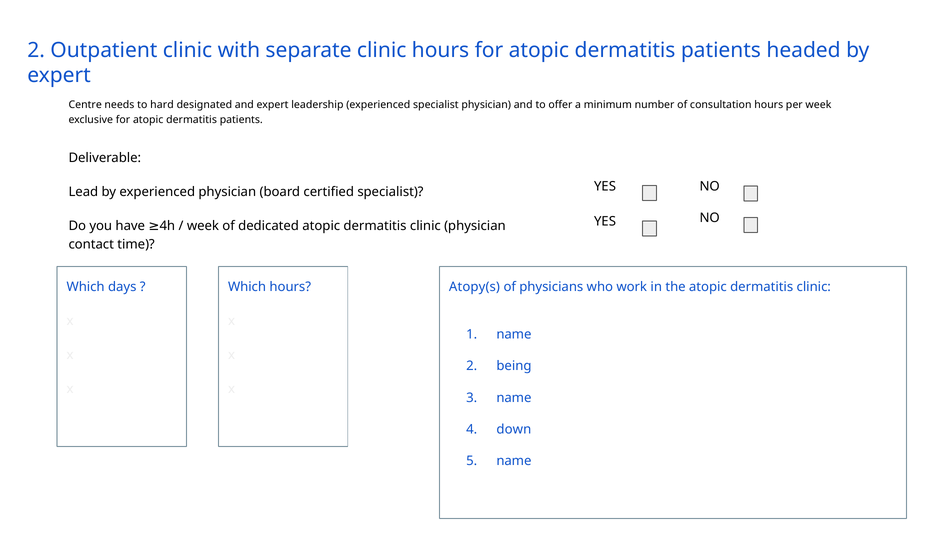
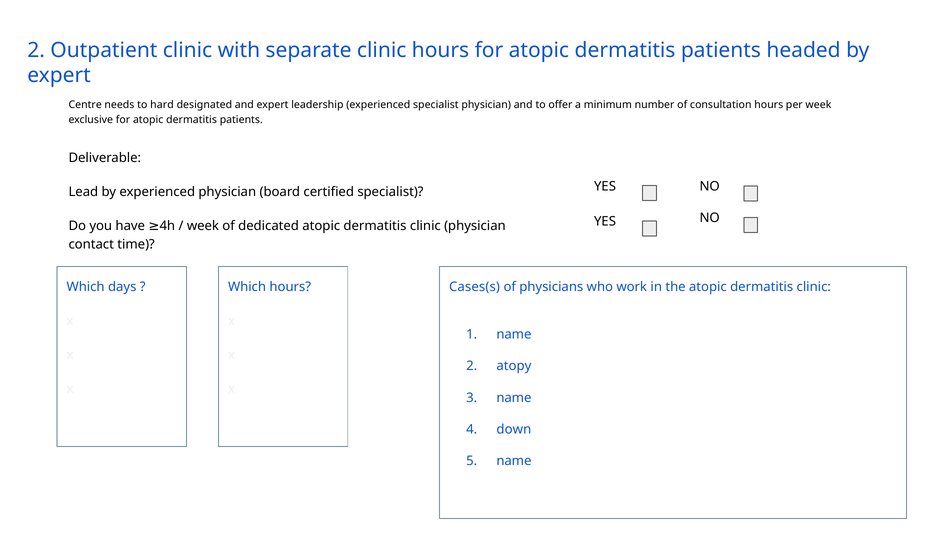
Atopy(s: Atopy(s -> Cases(s
being: being -> atopy
